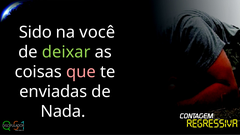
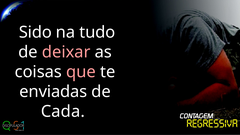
você: você -> tudo
deixar colour: light green -> pink
Nada: Nada -> Cada
